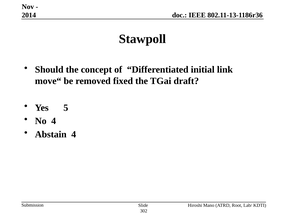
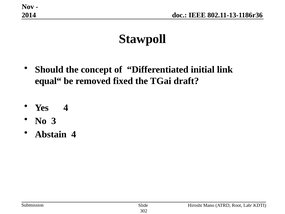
move“: move“ -> equal“
Yes 5: 5 -> 4
No 4: 4 -> 3
